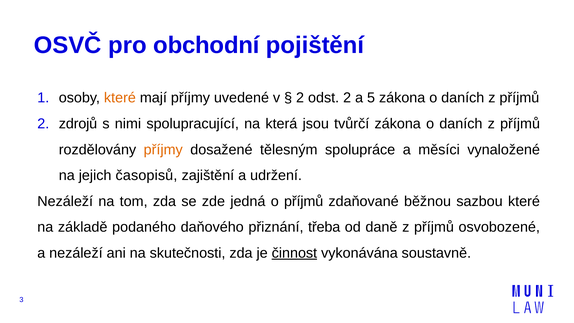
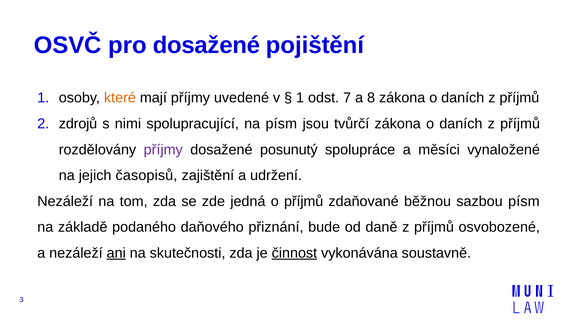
pro obchodní: obchodní -> dosažené
2 at (300, 98): 2 -> 1
odst 2: 2 -> 7
5: 5 -> 8
na která: která -> písm
příjmy at (163, 150) colour: orange -> purple
tělesným: tělesným -> posunutý
sazbou které: které -> písm
třeba: třeba -> bude
ani underline: none -> present
